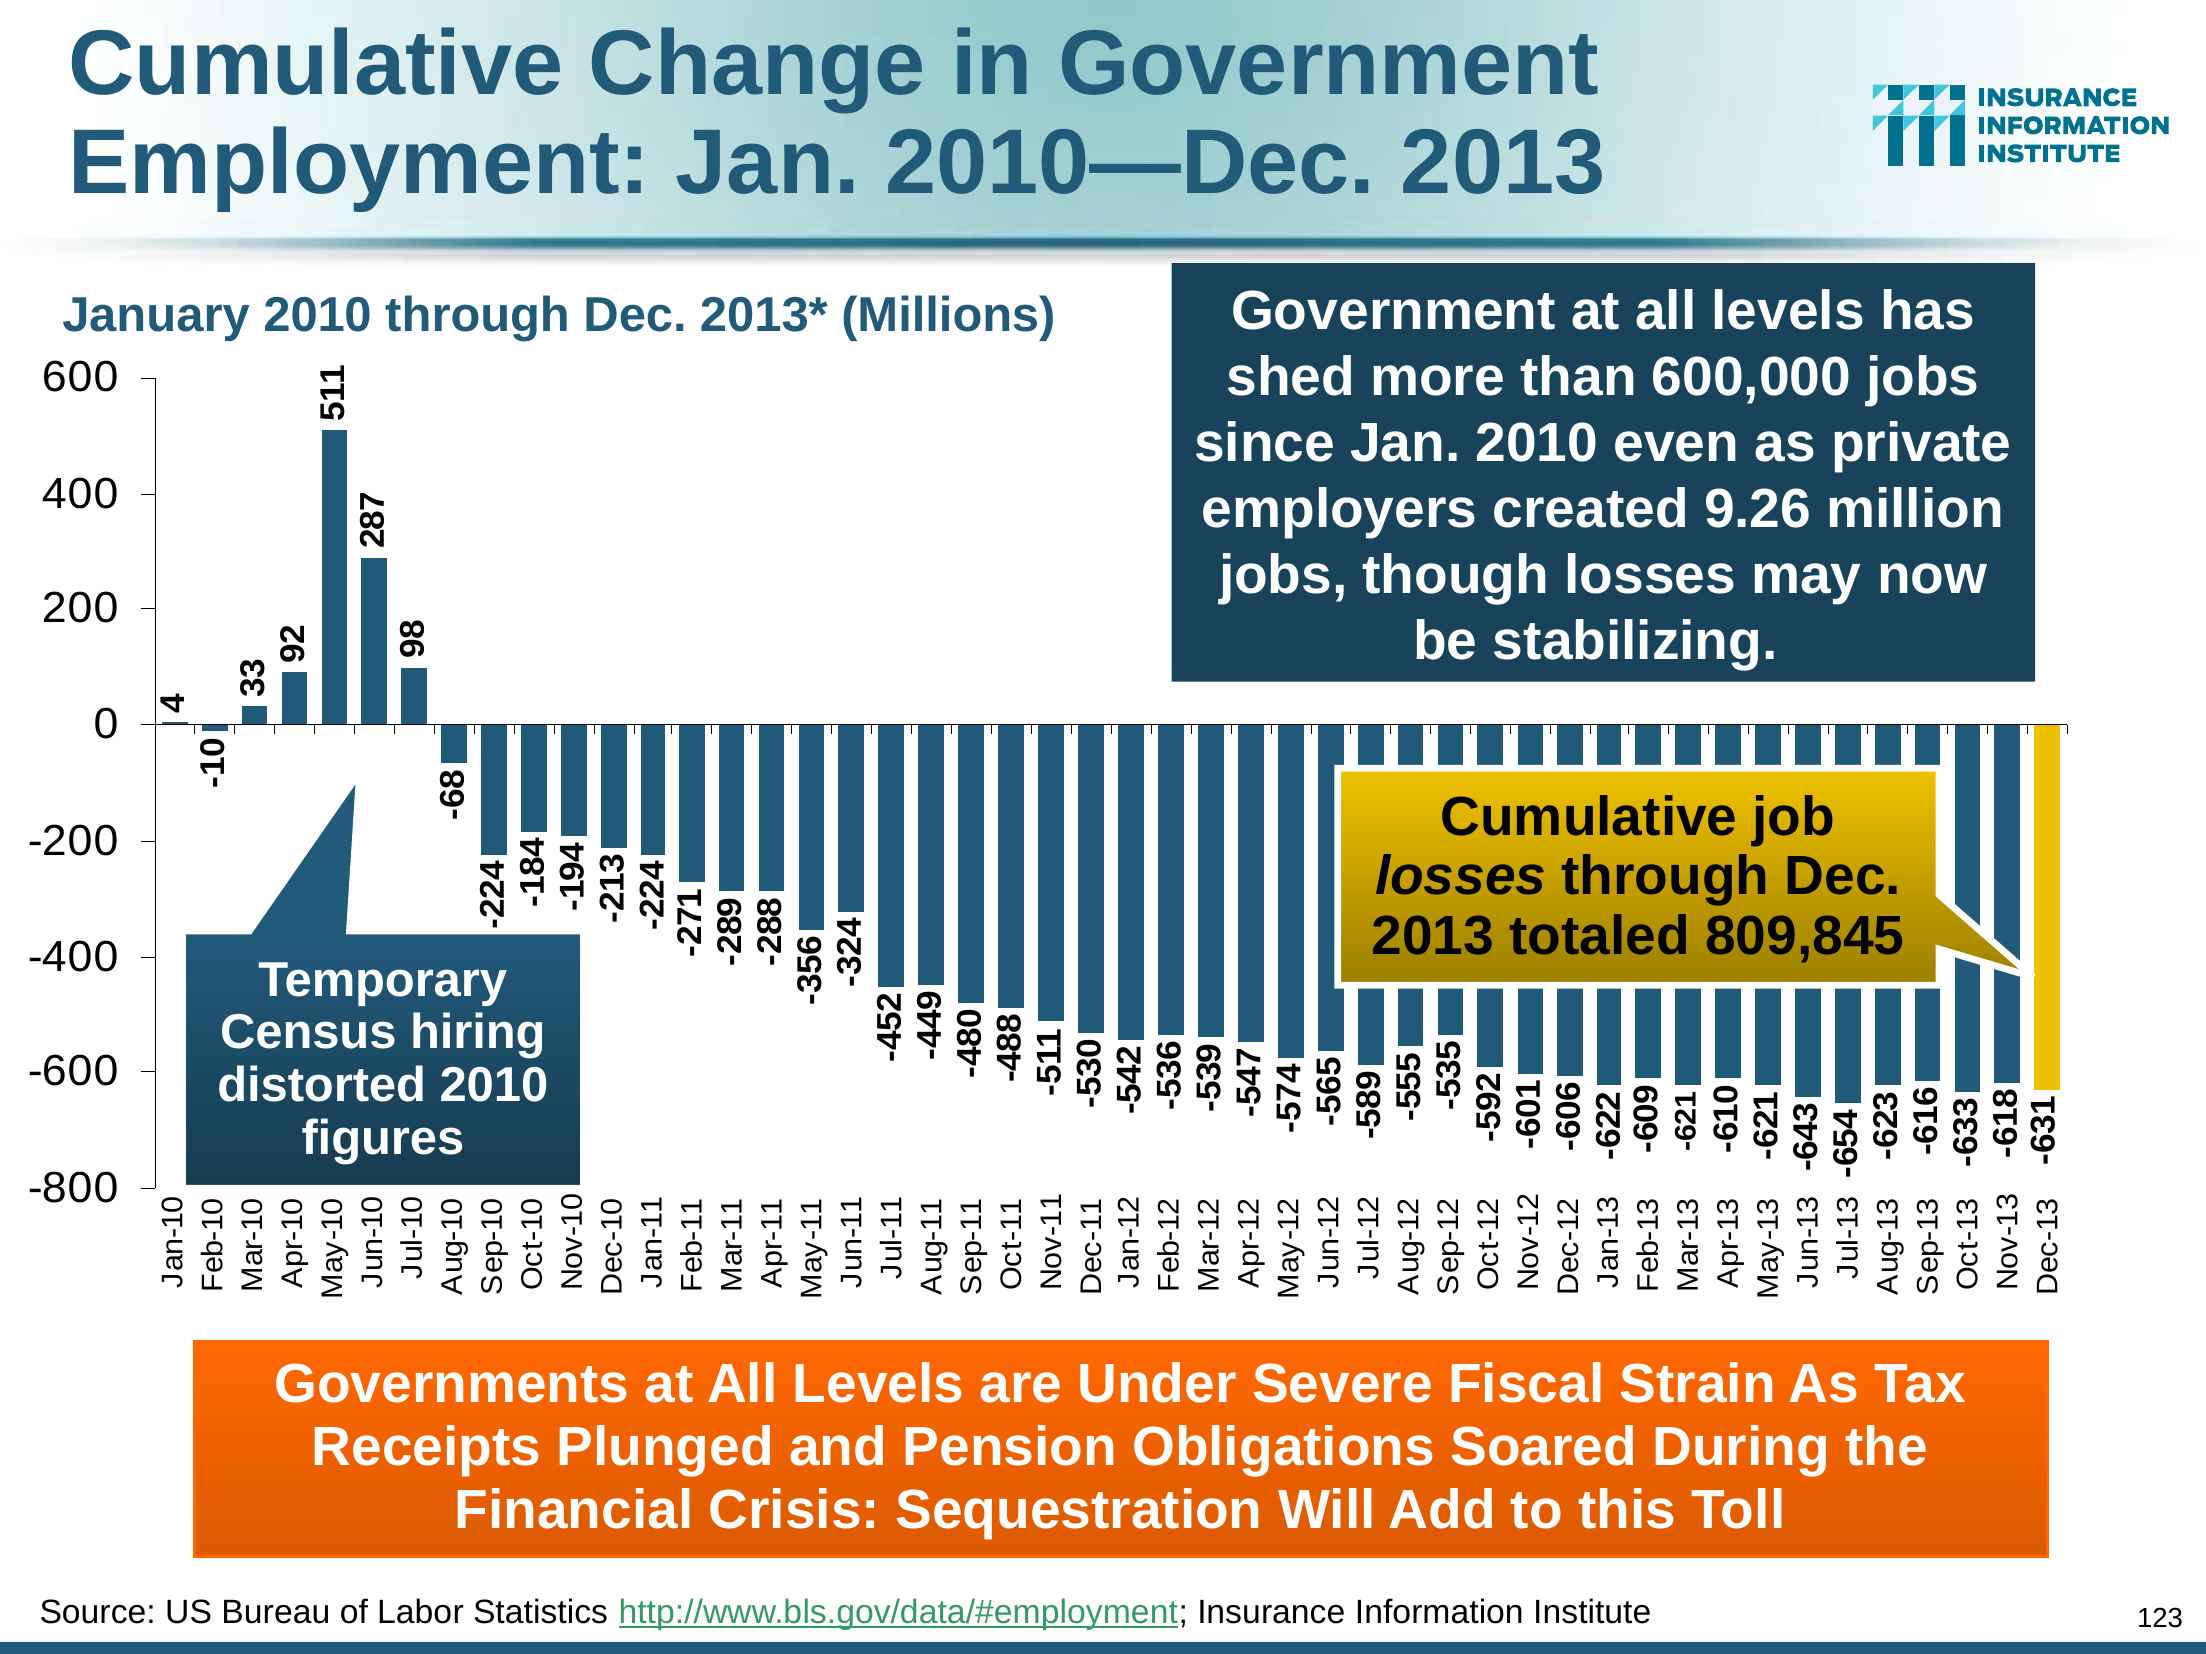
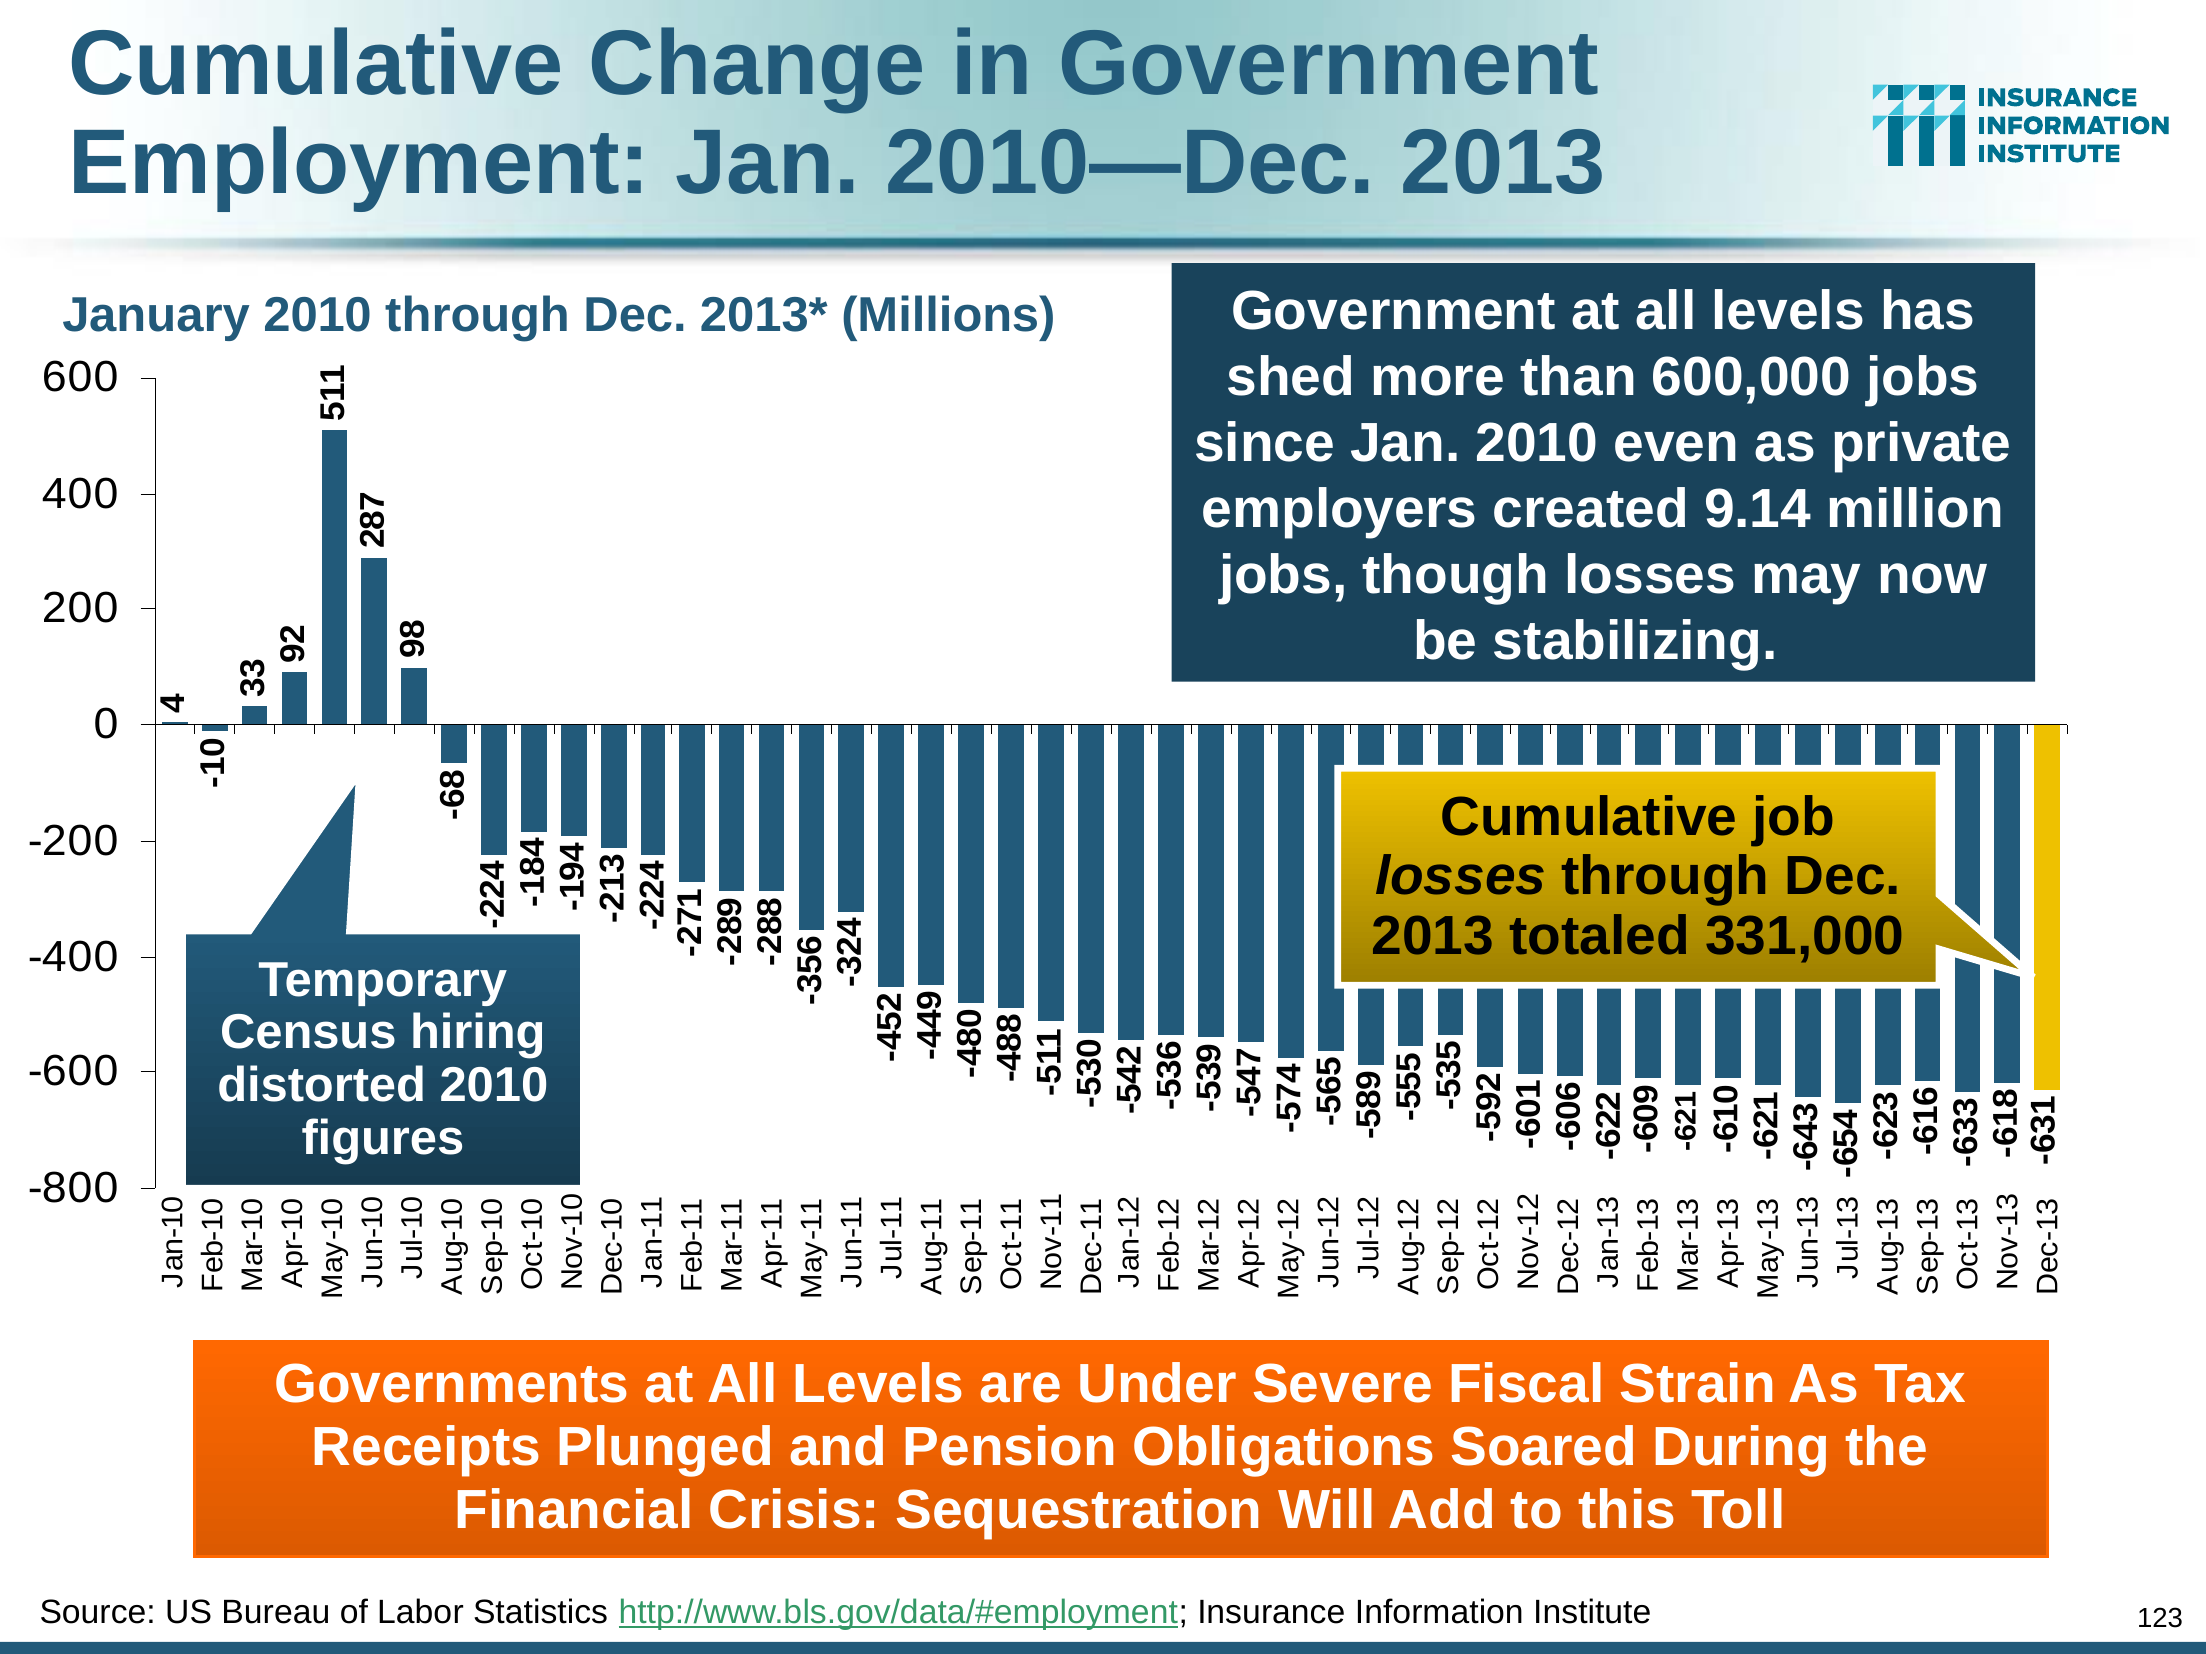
9.26: 9.26 -> 9.14
809,845: 809,845 -> 331,000
